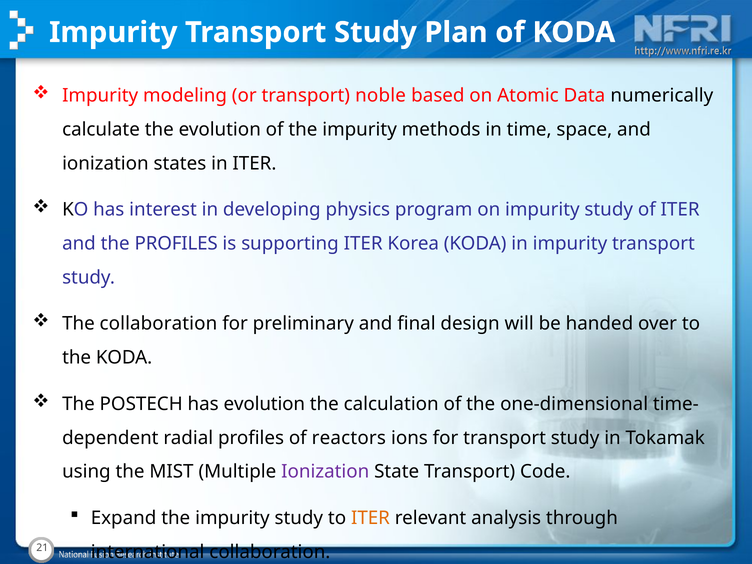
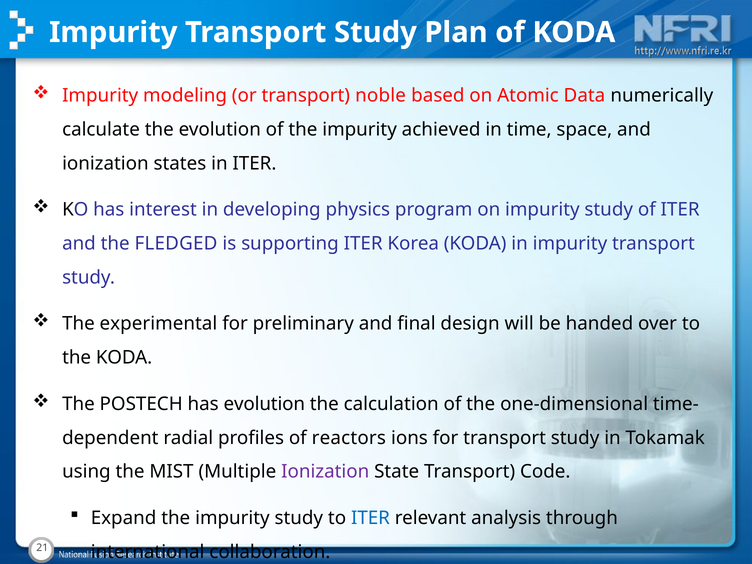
methods: methods -> achieved
the PROFILES: PROFILES -> FLEDGED
The collaboration: collaboration -> experimental
ITER at (370, 518) colour: orange -> blue
